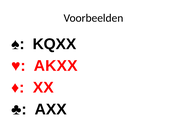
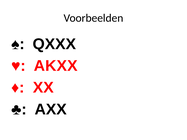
KQXX: KQXX -> QXXX
